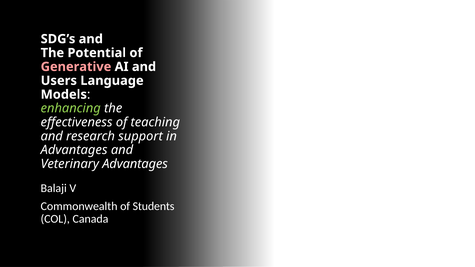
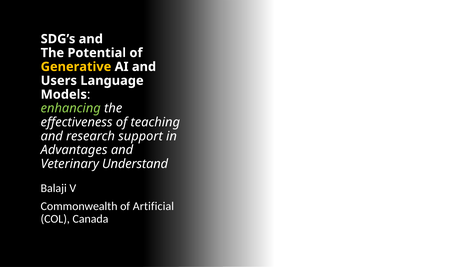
Generative colour: pink -> yellow
Veterinary Advantages: Advantages -> Understand
Students: Students -> Artificial
